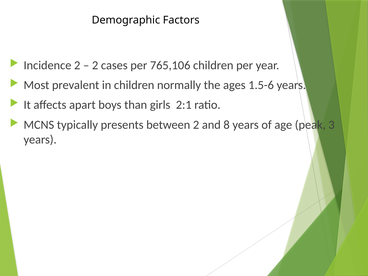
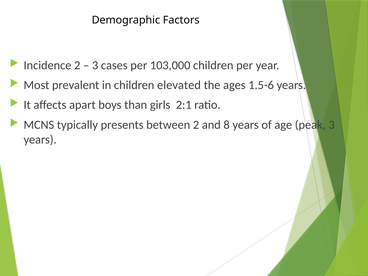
2 at (95, 65): 2 -> 3
765,106: 765,106 -> 103,000
normally: normally -> elevated
